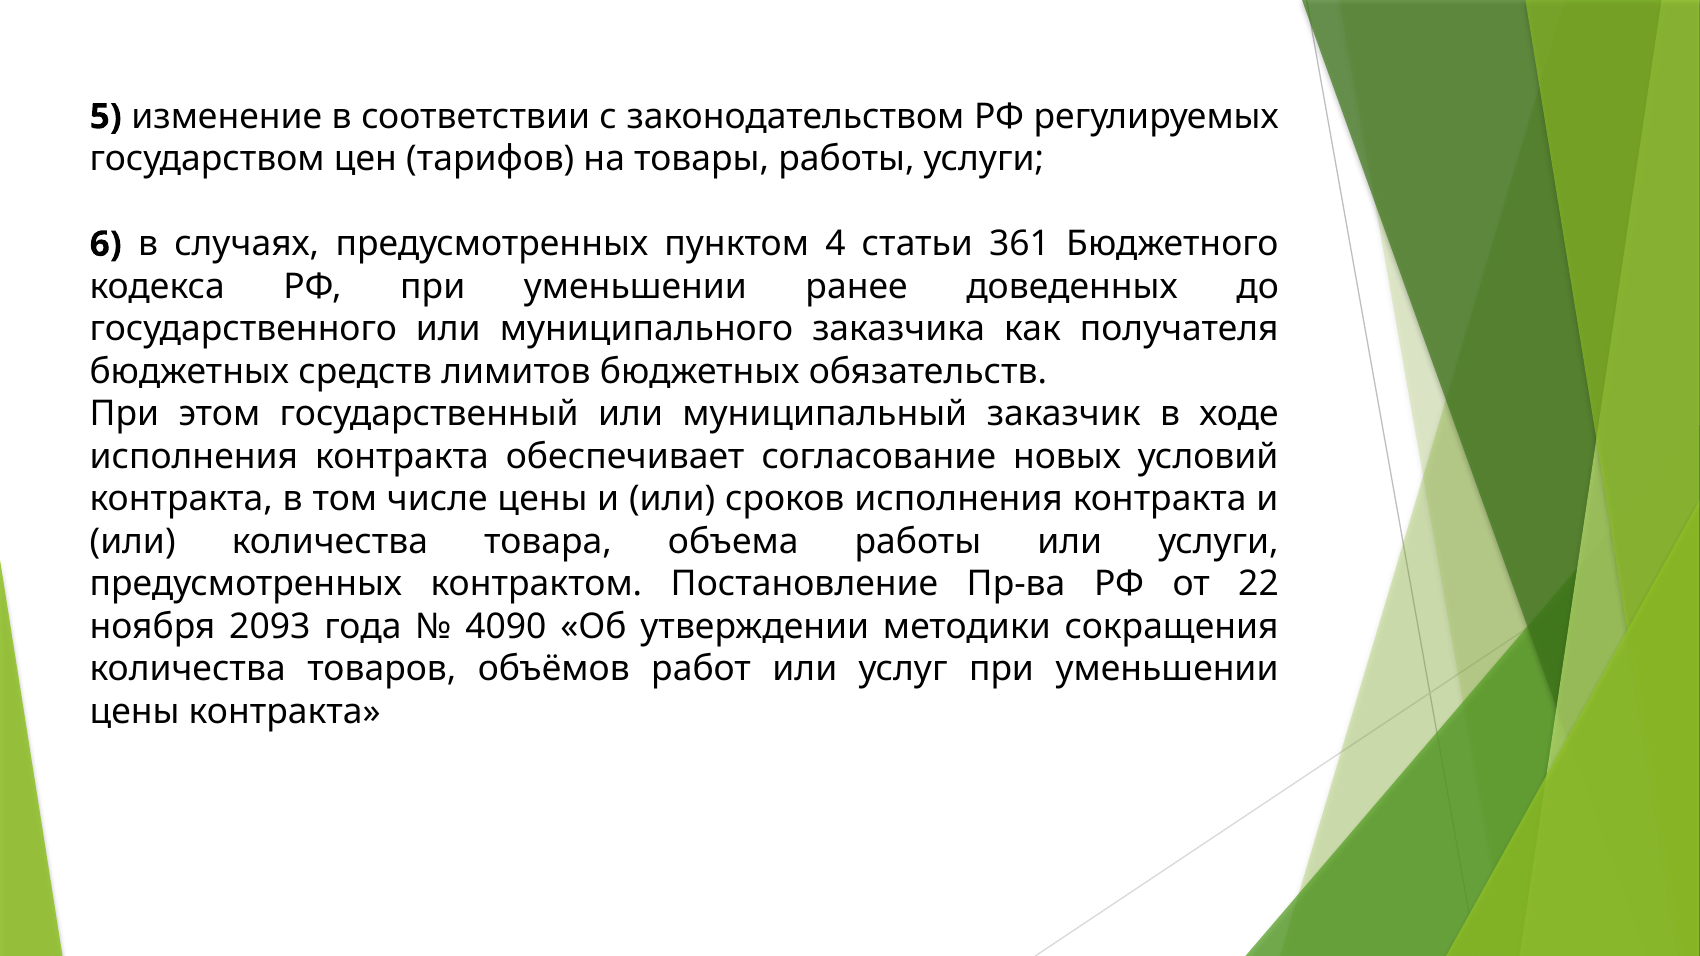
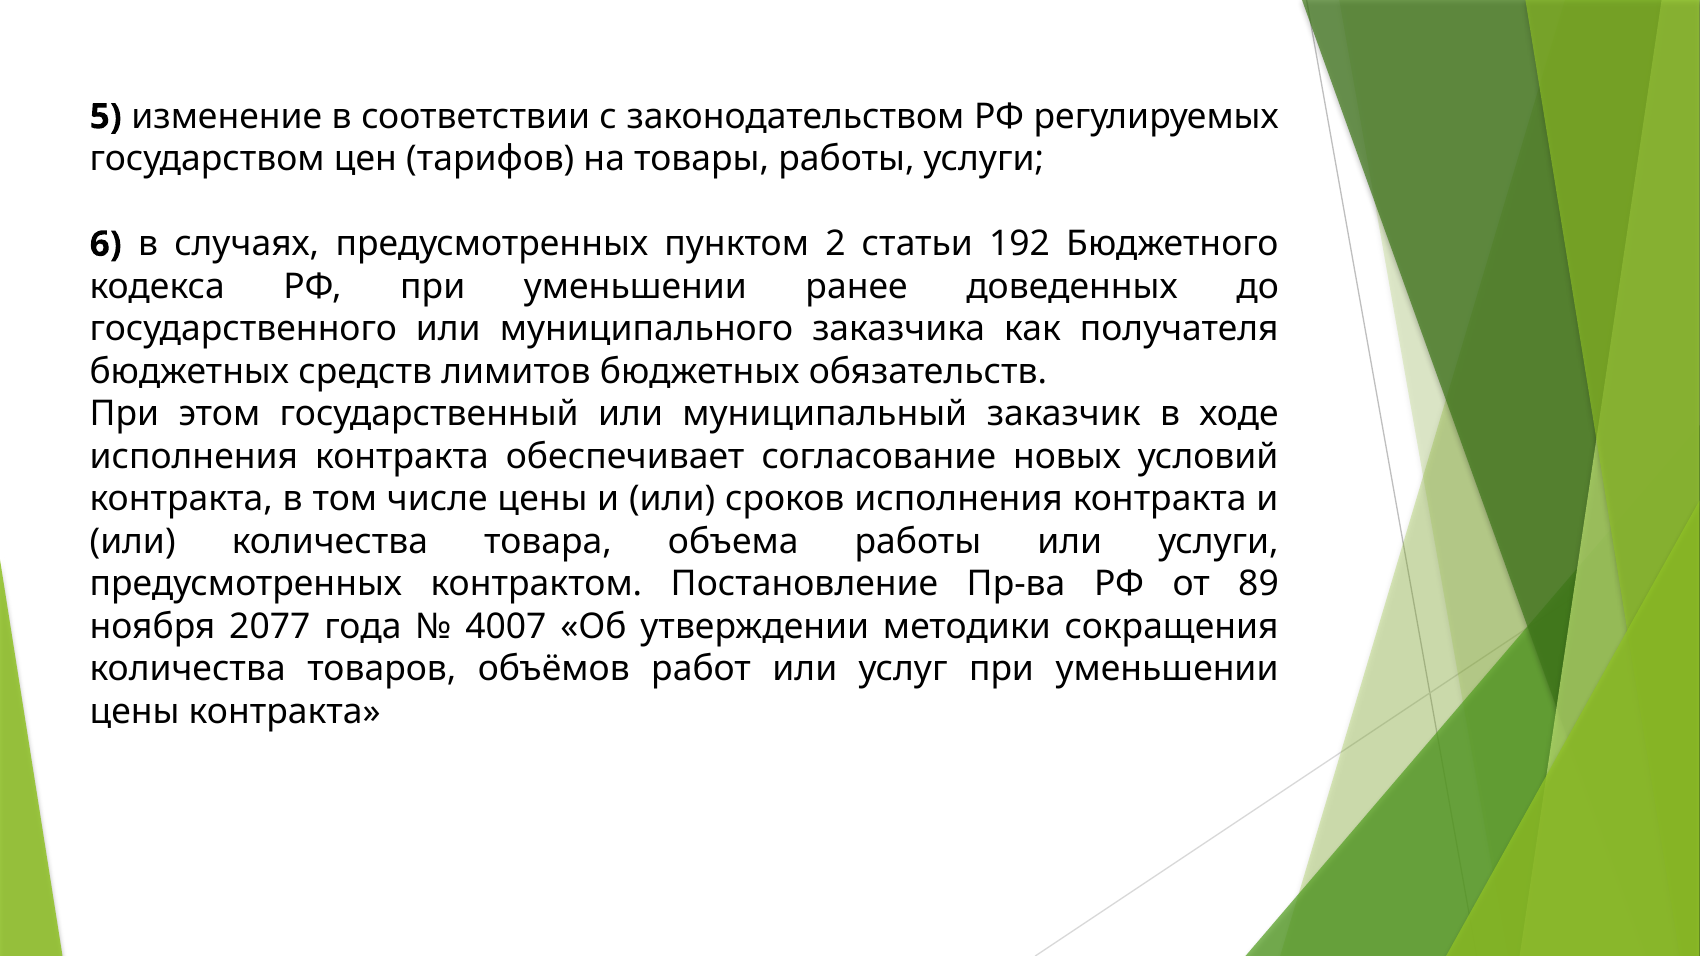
4: 4 -> 2
361: 361 -> 192
22: 22 -> 89
2093: 2093 -> 2077
4090: 4090 -> 4007
